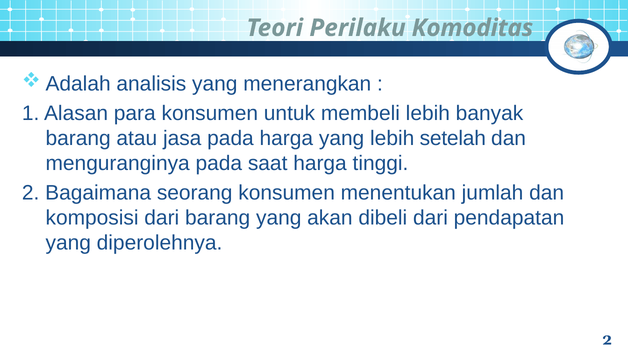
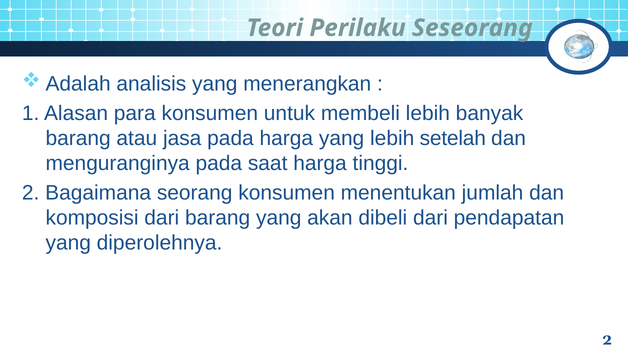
Komoditas: Komoditas -> Seseorang
